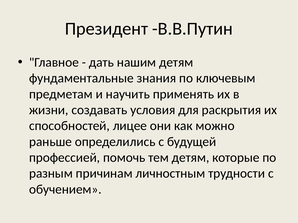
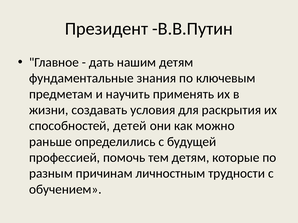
лицее: лицее -> детей
